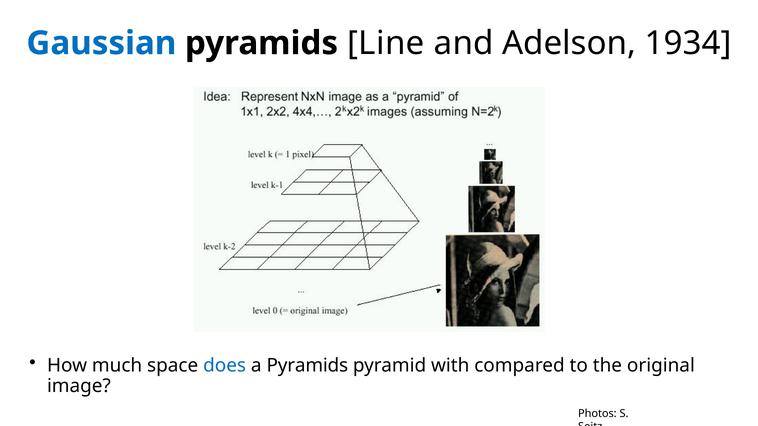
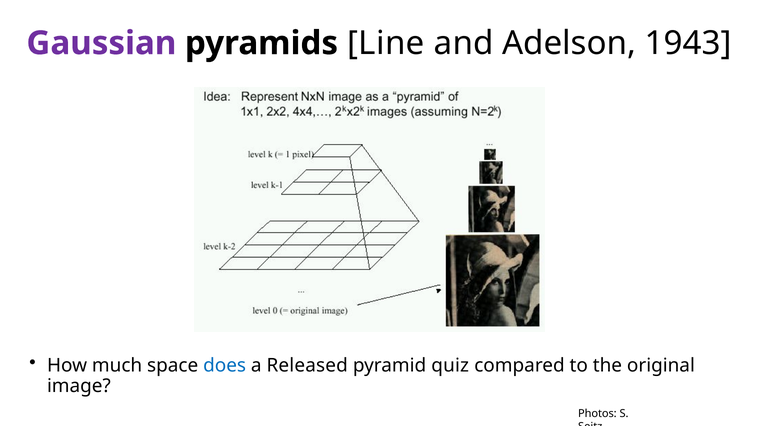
Gaussian colour: blue -> purple
1934: 1934 -> 1943
a Pyramids: Pyramids -> Released
with: with -> quiz
